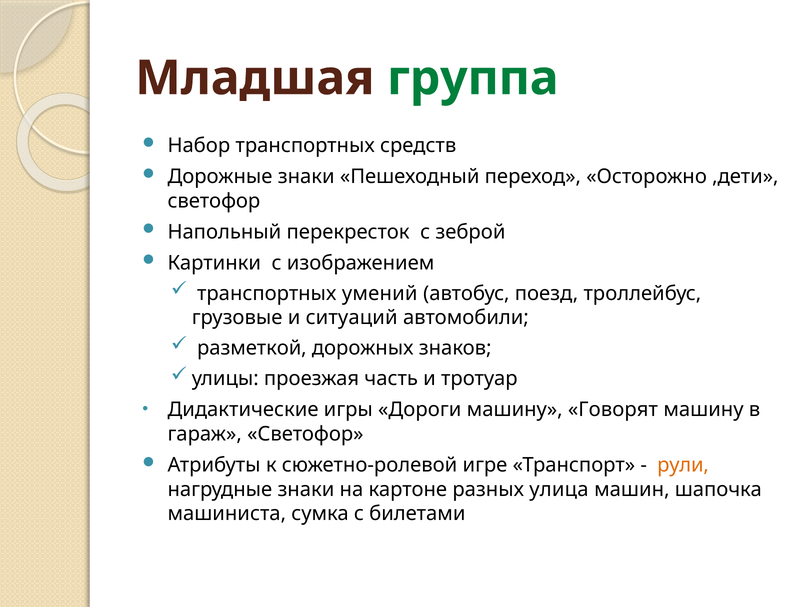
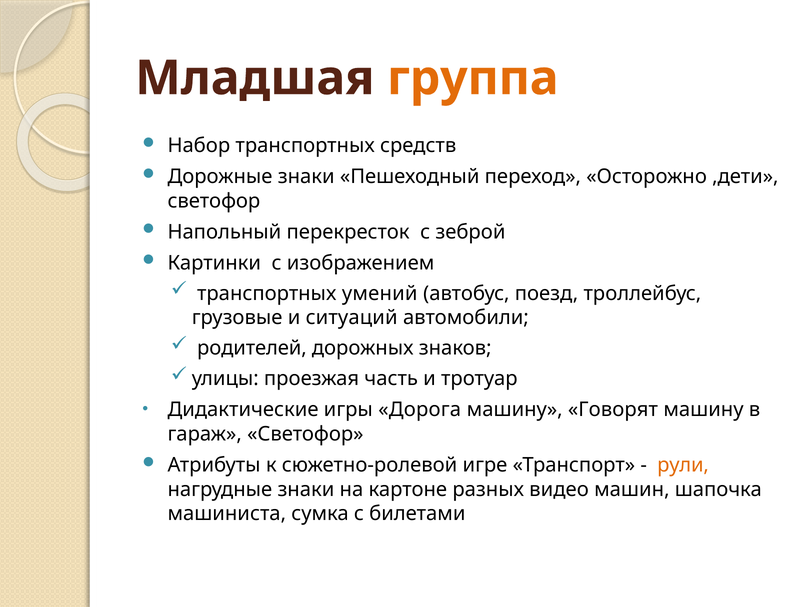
группа colour: green -> orange
разметкой: разметкой -> родителей
Дороги: Дороги -> Дорога
улица: улица -> видео
